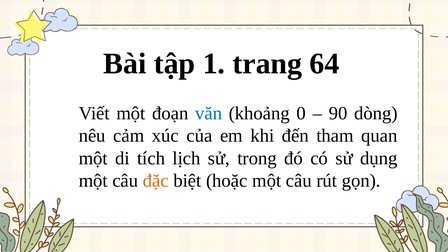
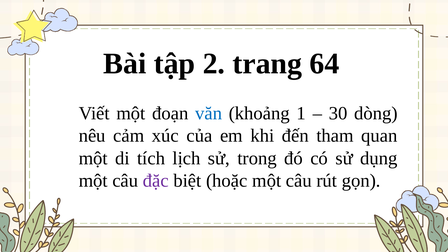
1: 1 -> 2
0: 0 -> 1
90: 90 -> 30
đặc colour: orange -> purple
